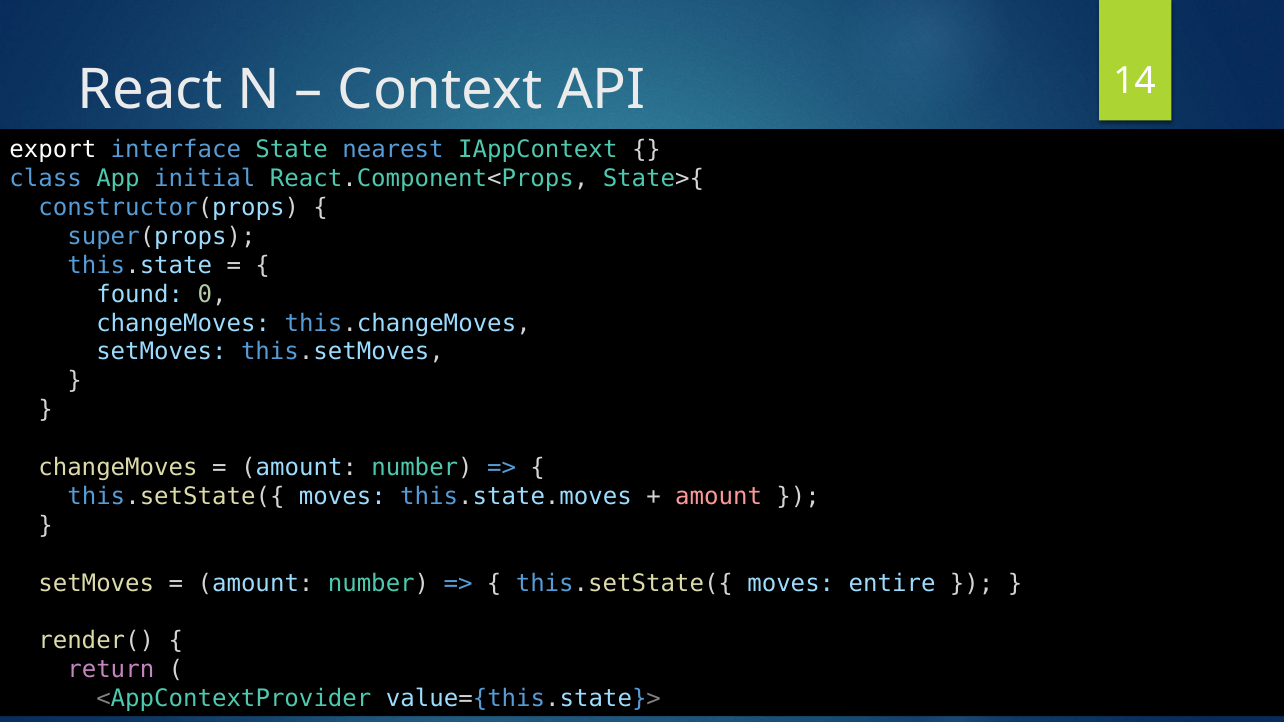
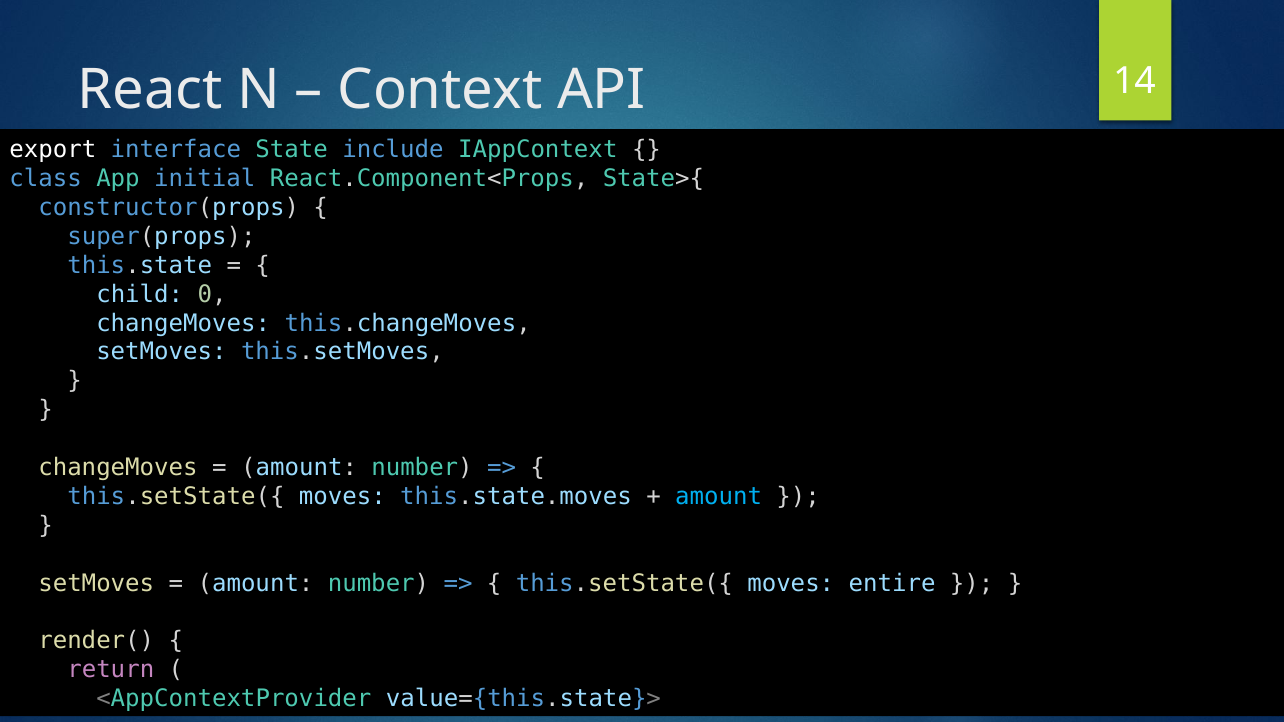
nearest: nearest -> include
found: found -> child
amount at (719, 497) colour: pink -> light blue
